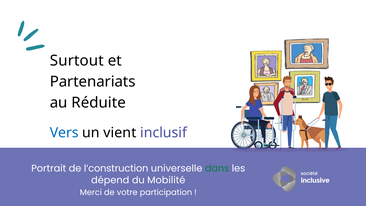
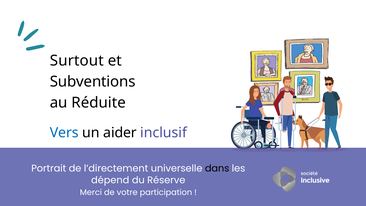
Partenariats: Partenariats -> Subventions
vient: vient -> aider
l’construction: l’construction -> l’directement
dans colour: green -> black
Mobilité: Mobilité -> Réserve
